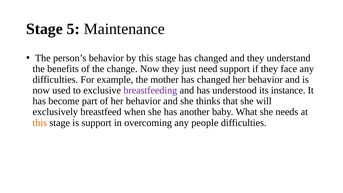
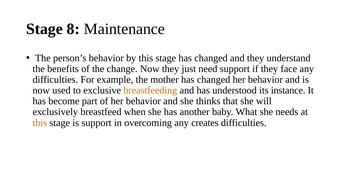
5: 5 -> 8
breastfeeding colour: purple -> orange
people: people -> creates
